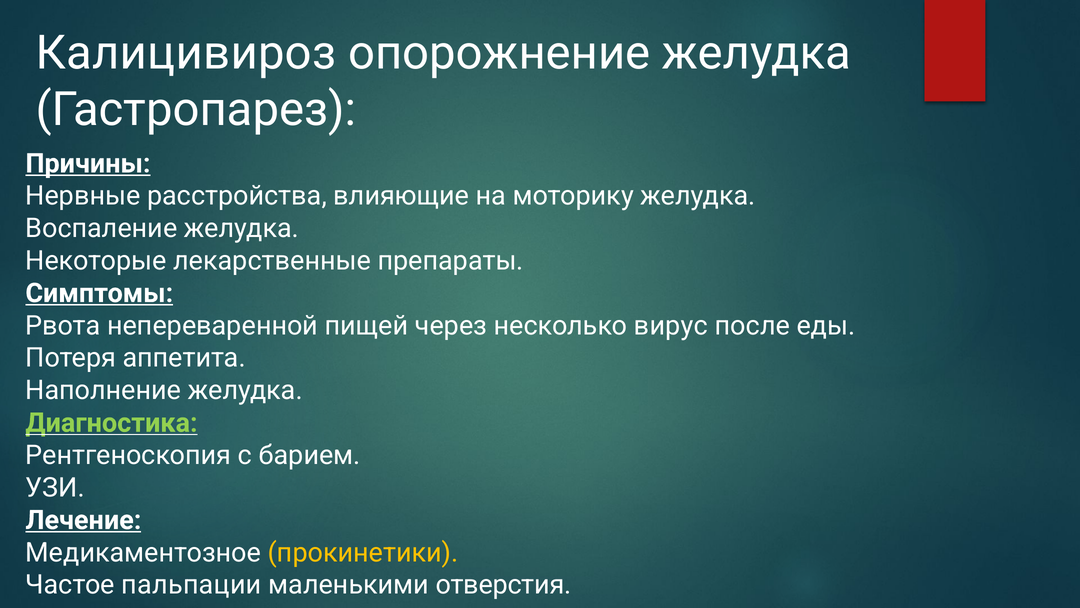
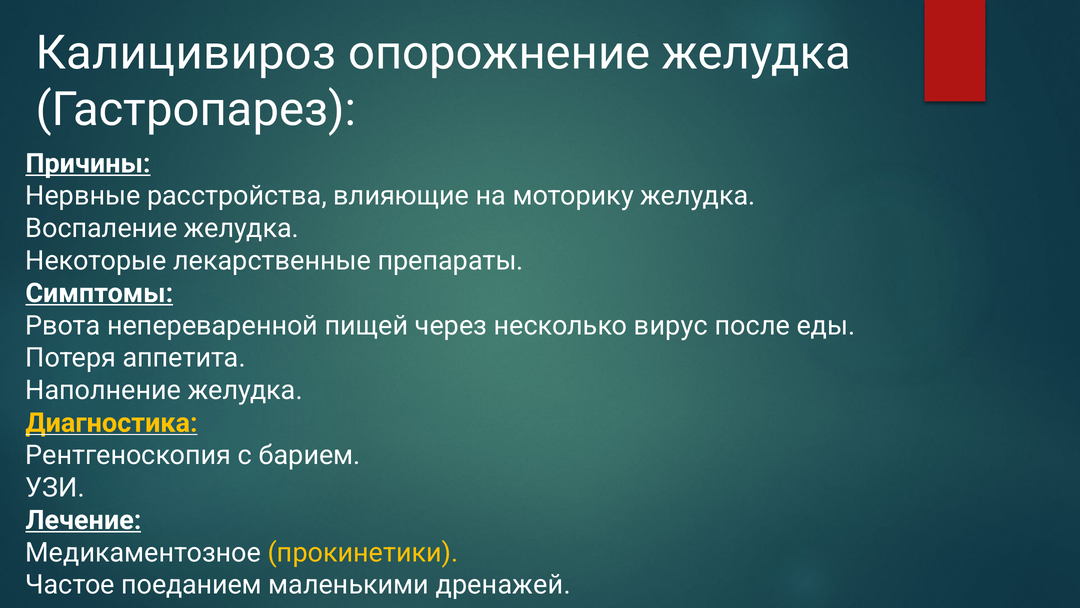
Диагностика colour: light green -> yellow
пальпации: пальпации -> поеданием
отверстия: отверстия -> дренажей
